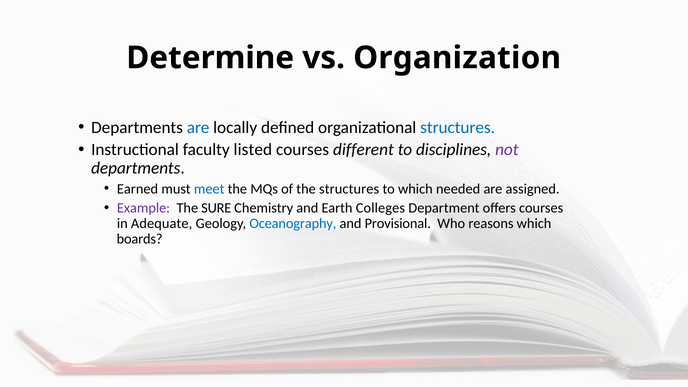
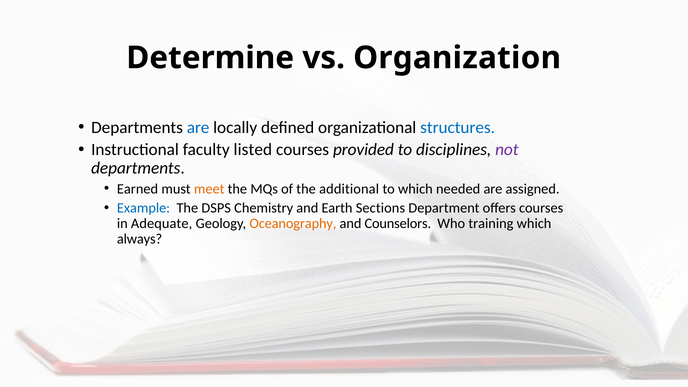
different: different -> provided
meet colour: blue -> orange
the structures: structures -> additional
Example colour: purple -> blue
SURE: SURE -> DSPS
Colleges: Colleges -> Sections
Oceanography colour: blue -> orange
Provisional: Provisional -> Counselors
reasons: reasons -> training
boards: boards -> always
